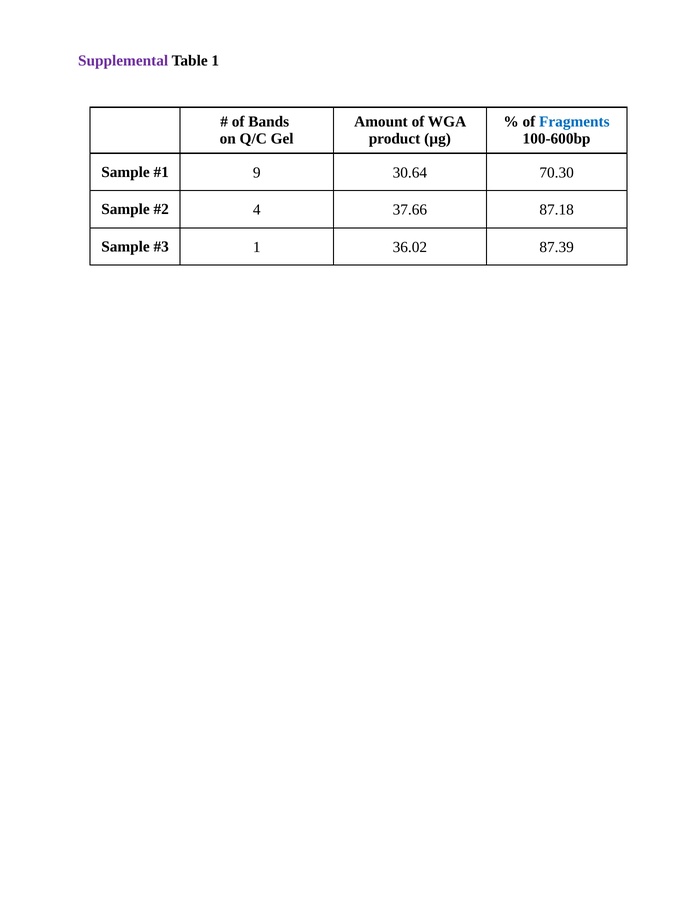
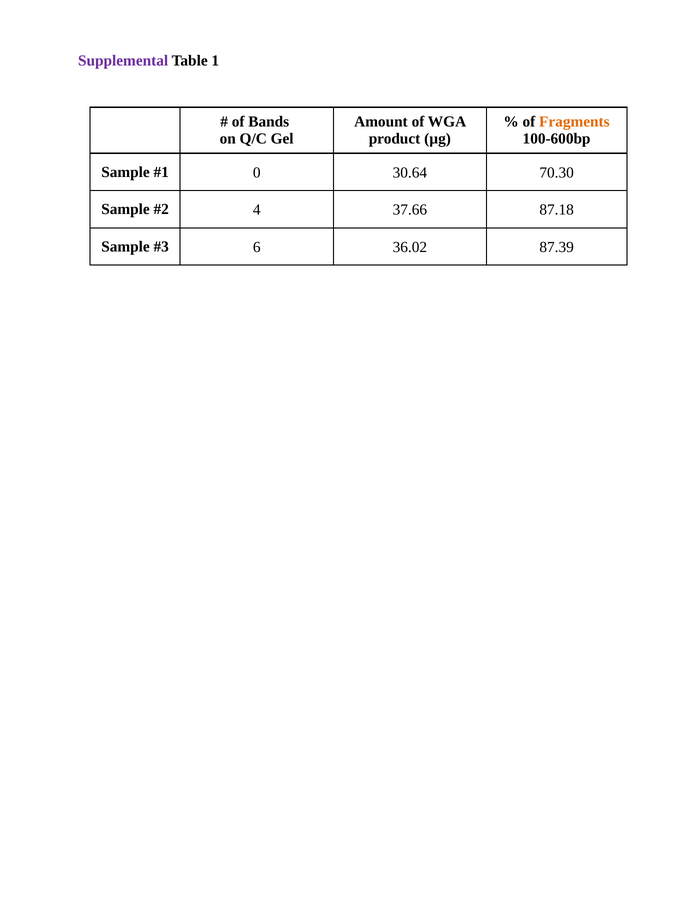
Fragments colour: blue -> orange
9: 9 -> 0
1 at (257, 247): 1 -> 6
